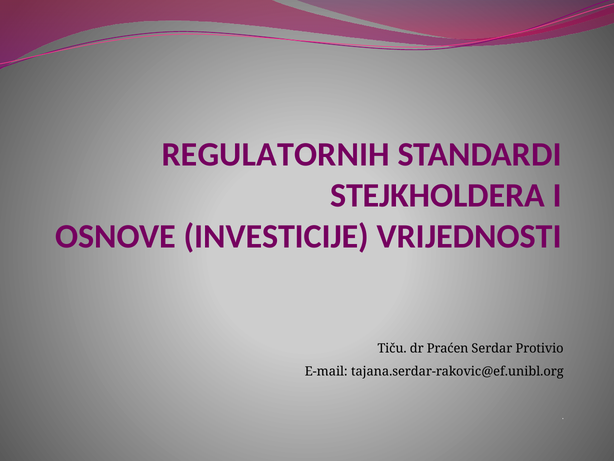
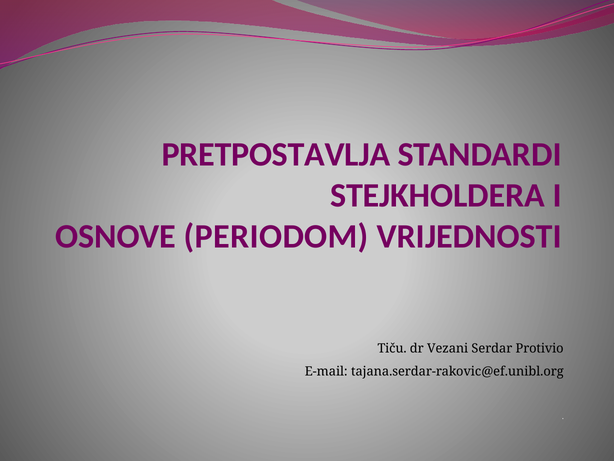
REGULATORNIH: REGULATORNIH -> PRETPOSTAVLJA
INVESTICIJE: INVESTICIJE -> PERIODOM
Praćen: Praćen -> Vezani
